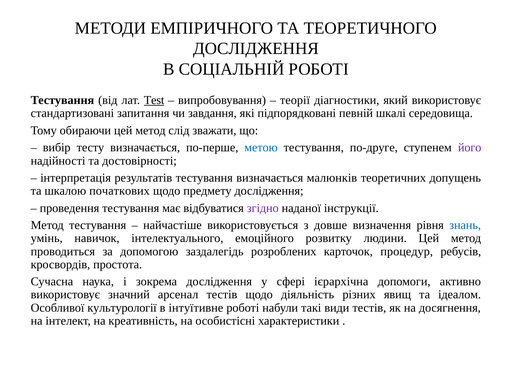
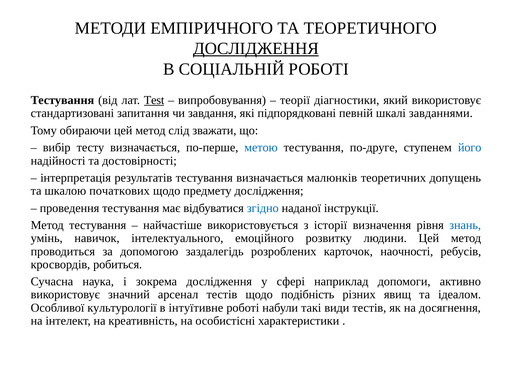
ДОСЛІДЖЕННЯ at (256, 49) underline: none -> present
середовища: середовища -> завданнями
його colour: purple -> blue
згідно colour: purple -> blue
довше: довше -> історії
процедур: процедур -> наочності
простота: простота -> робиться
ієрархічна: ієрархічна -> наприклад
діяльність: діяльність -> подібність
